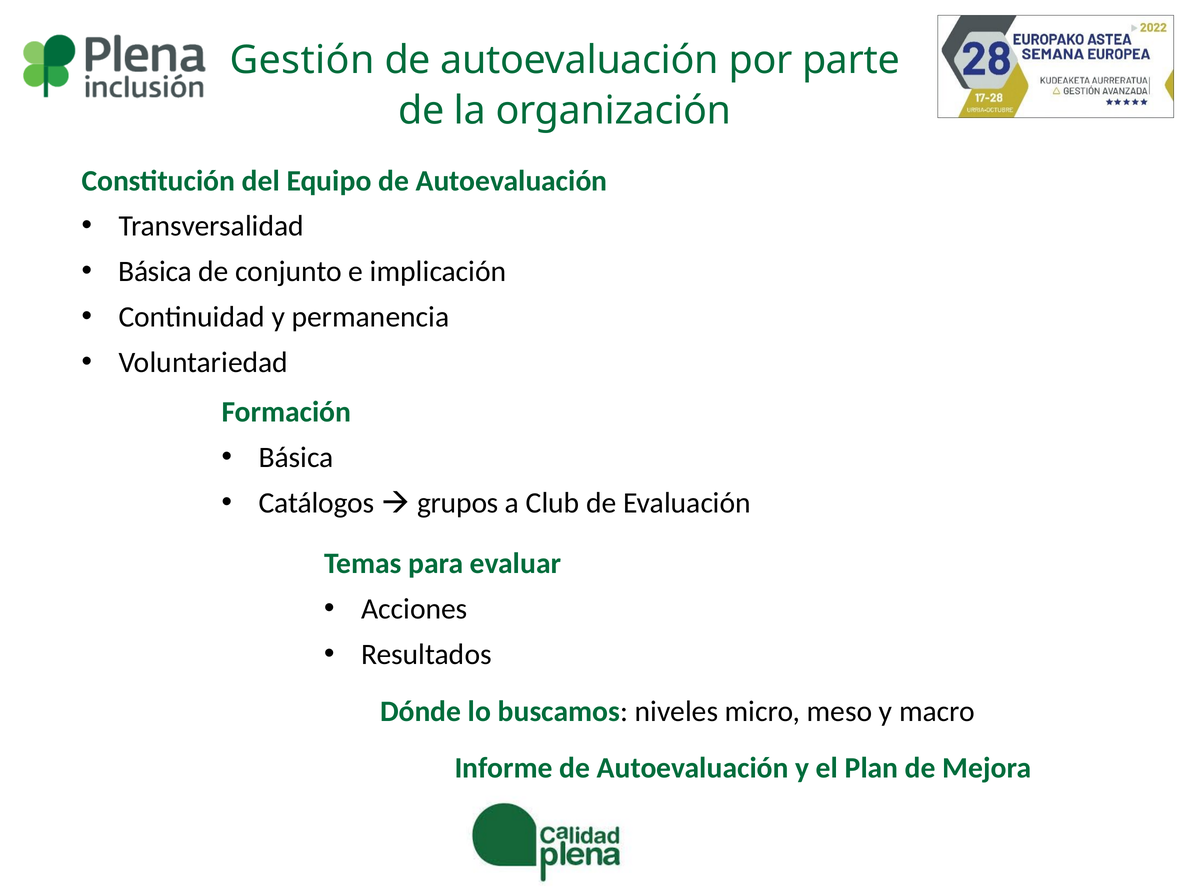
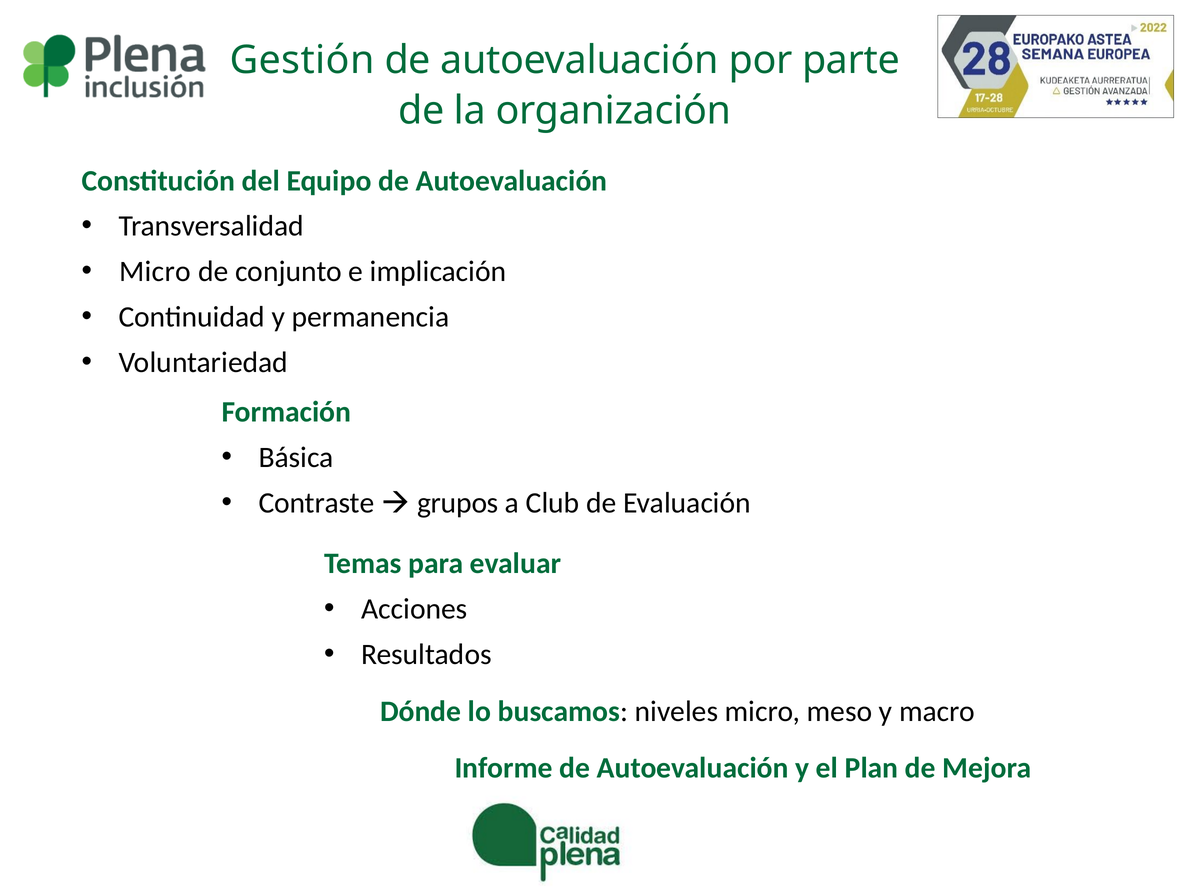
Básica at (155, 272): Básica -> Micro
Catálogos: Catálogos -> Contraste
